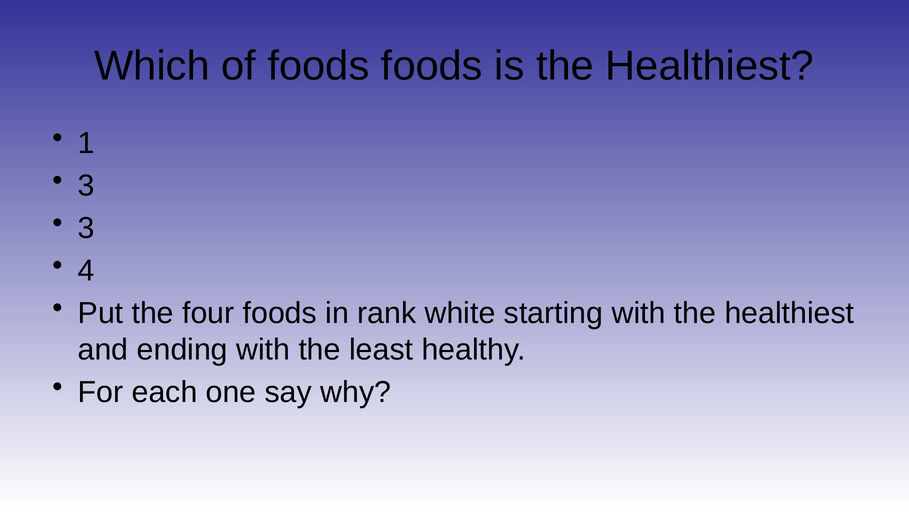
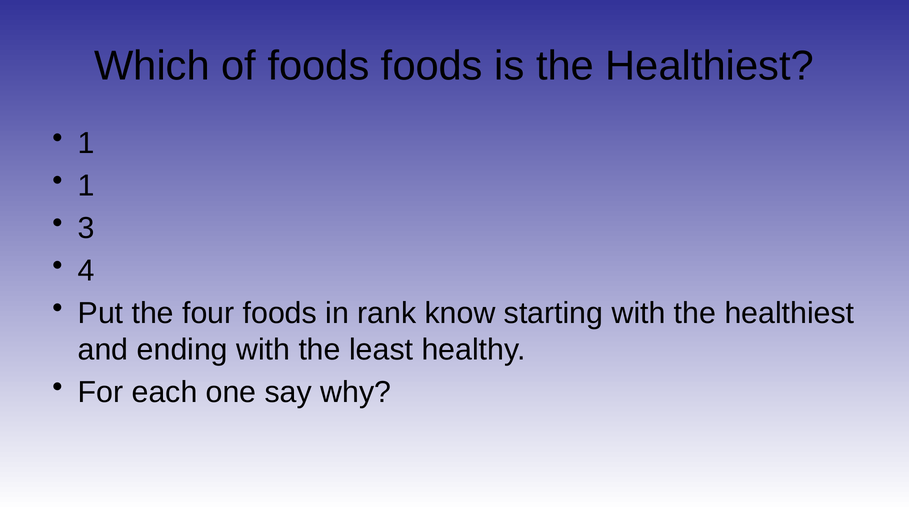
3 at (86, 185): 3 -> 1
white: white -> know
